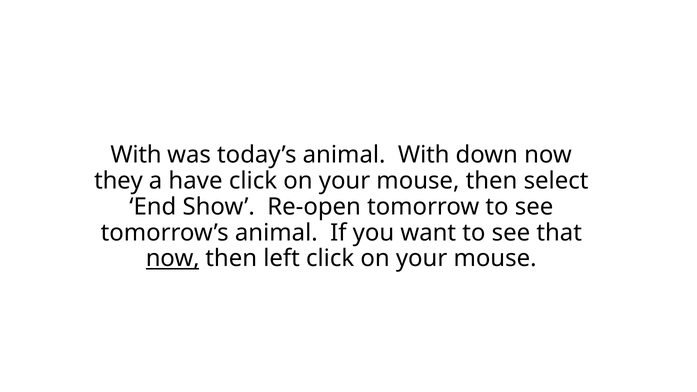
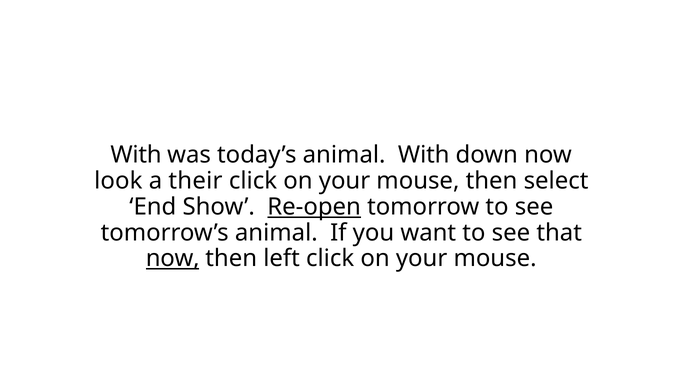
they: they -> look
have: have -> their
Re-open underline: none -> present
